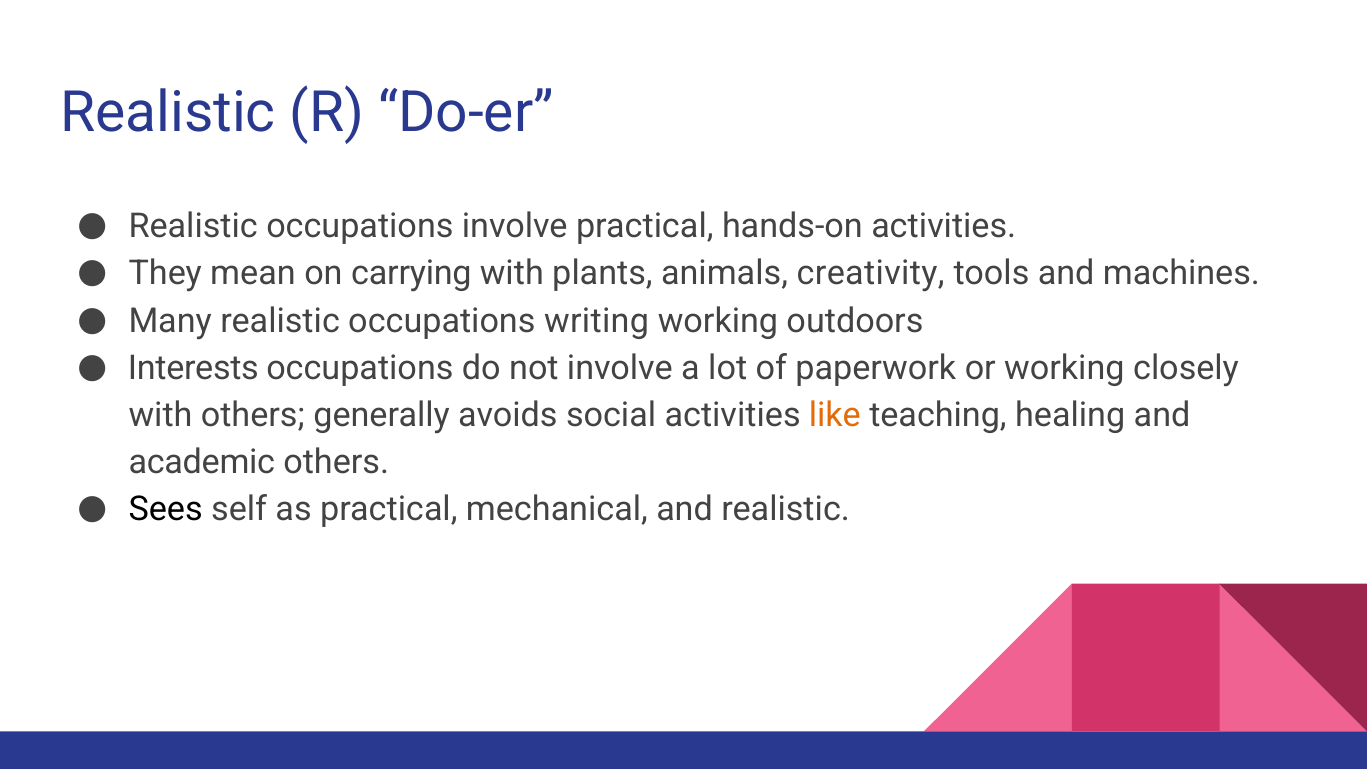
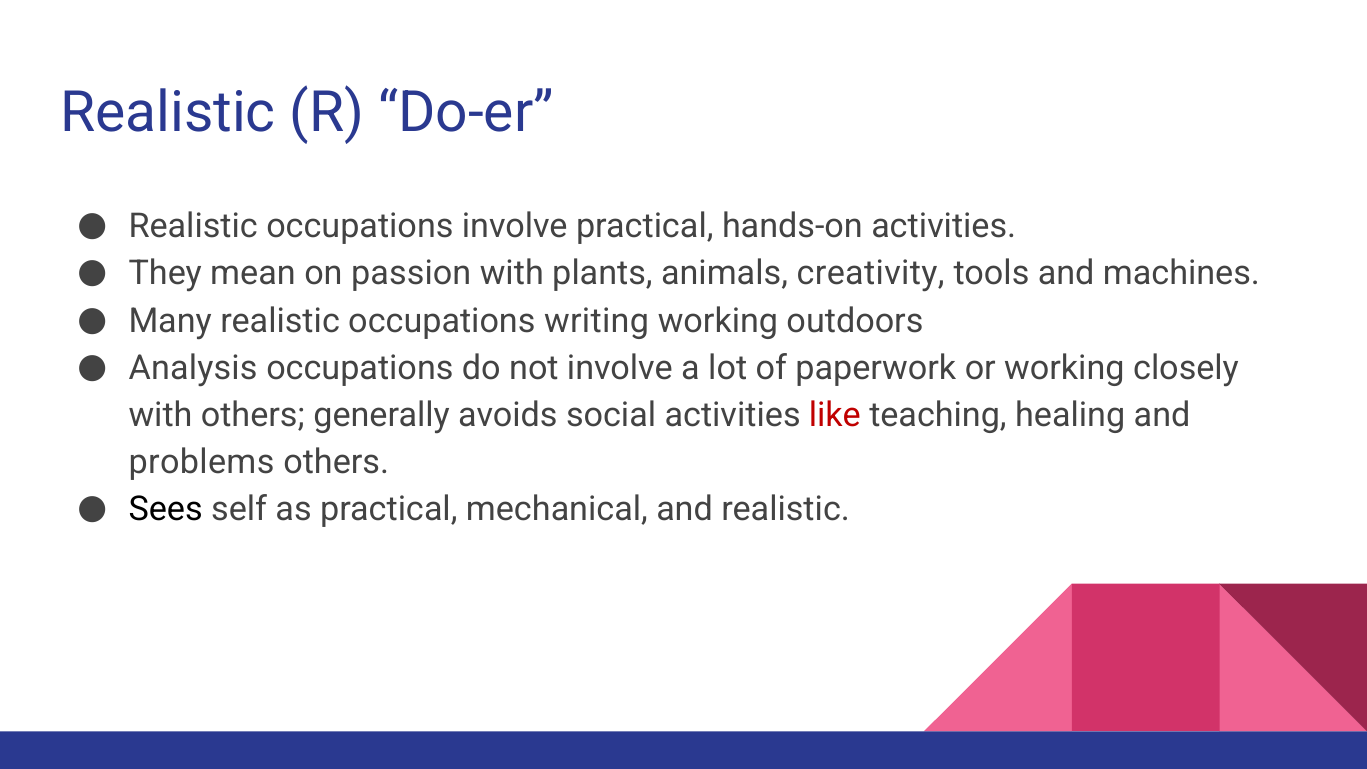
carrying: carrying -> passion
Interests: Interests -> Analysis
like colour: orange -> red
academic: academic -> problems
